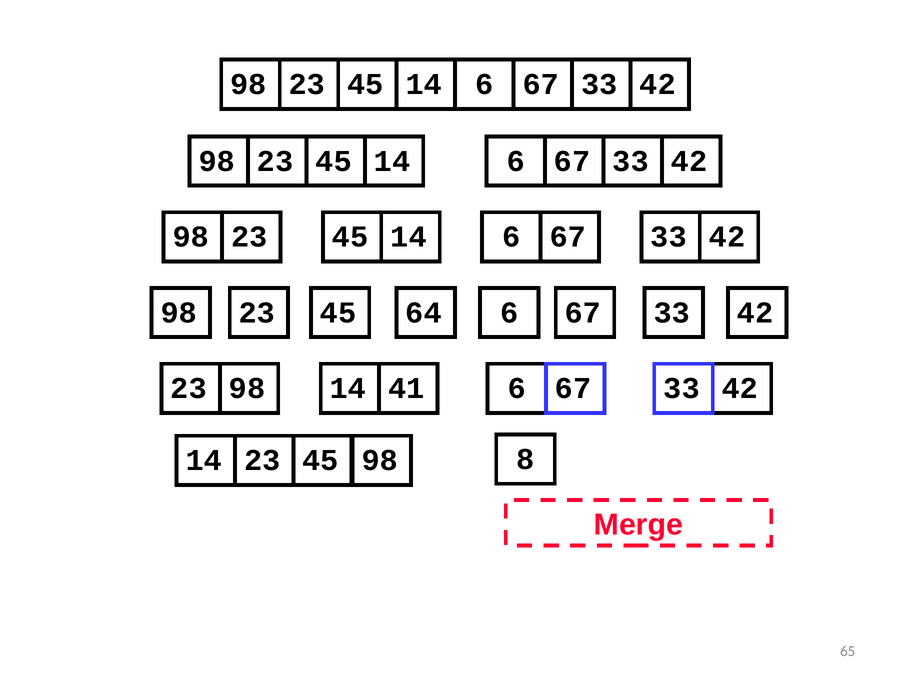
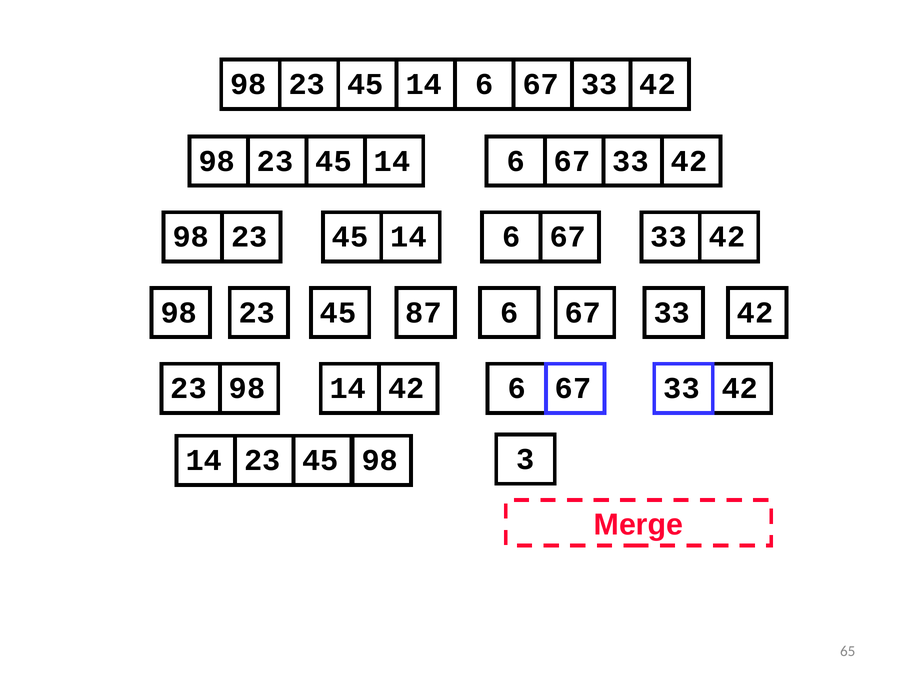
64: 64 -> 87
23 98 41: 41 -> 42
8: 8 -> 3
